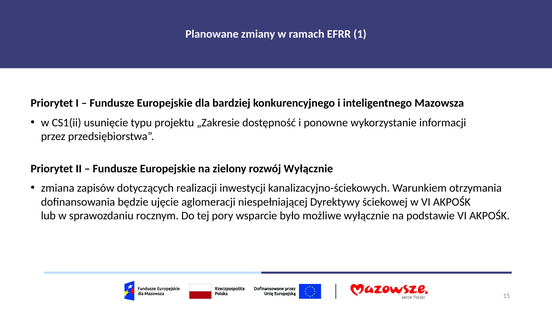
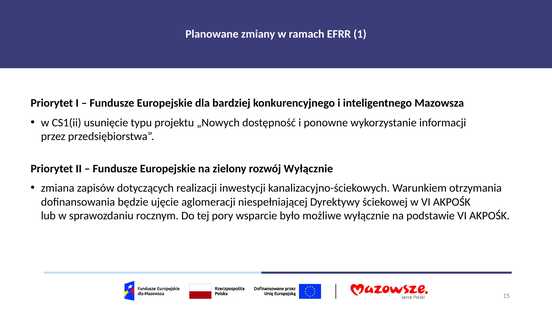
„Zakresie: „Zakresie -> „Nowych
